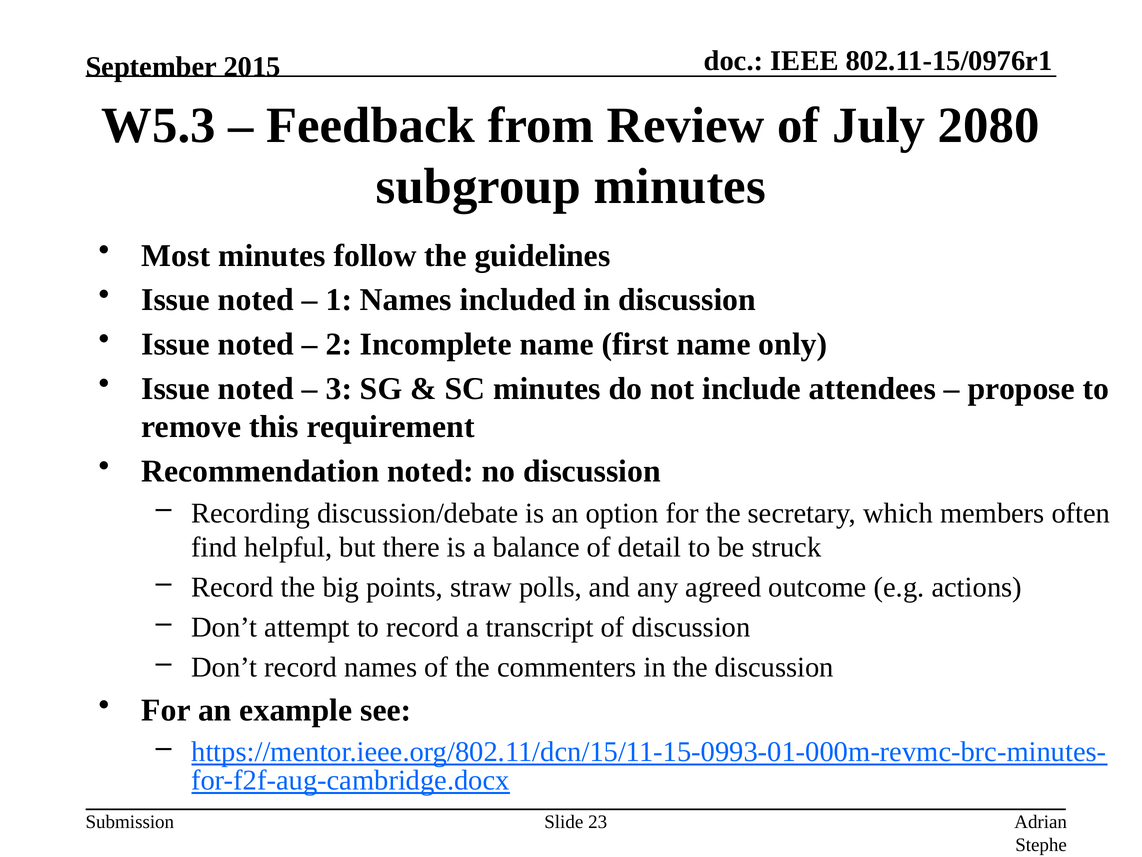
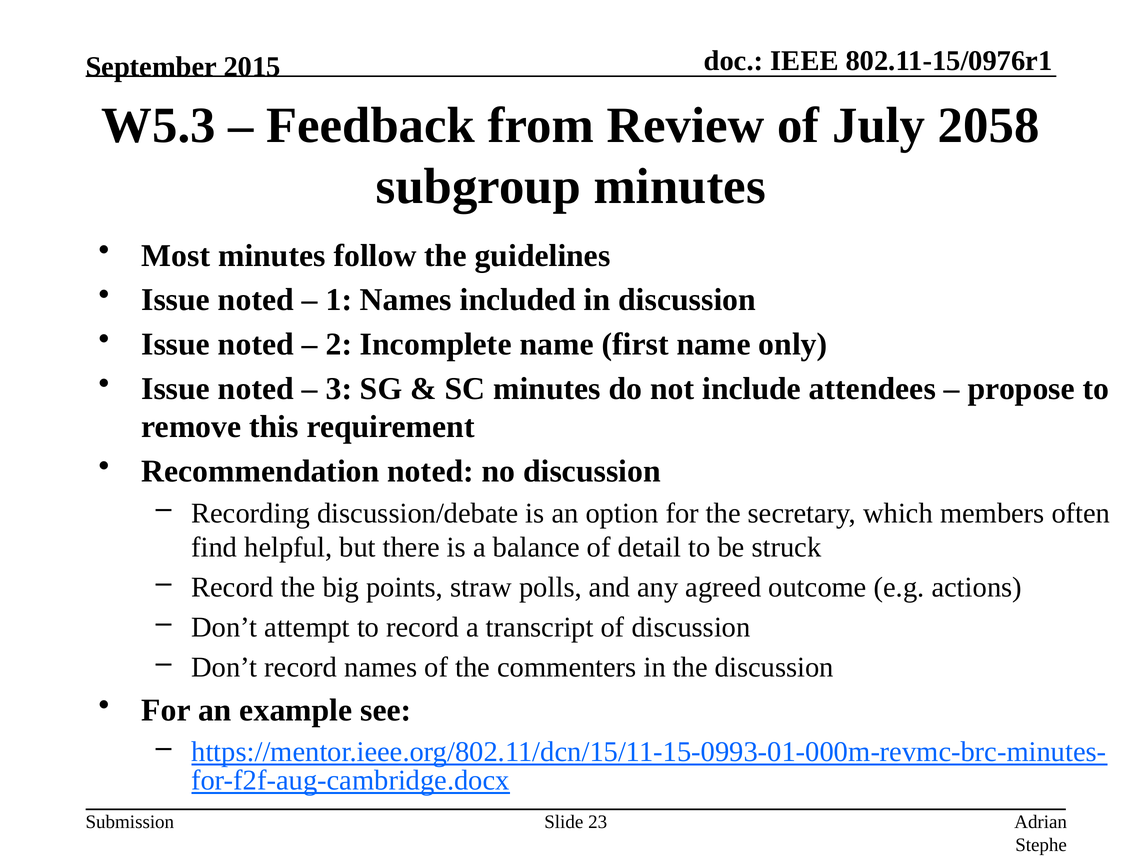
2080: 2080 -> 2058
